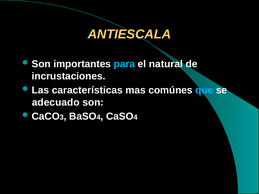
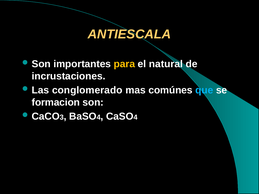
para colour: light blue -> yellow
características: características -> conglomerado
adecuado: adecuado -> formacion
